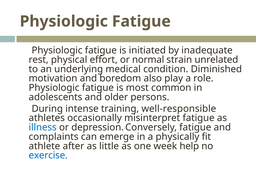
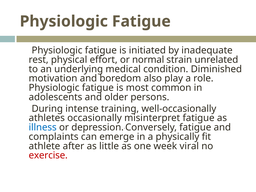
well-responsible: well-responsible -> well-occasionally
help: help -> viral
exercise colour: blue -> red
